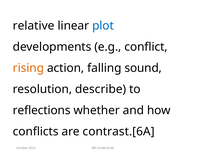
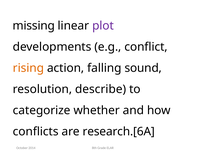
relative: relative -> missing
plot colour: blue -> purple
reflections: reflections -> categorize
contrast.[6A: contrast.[6A -> research.[6A
